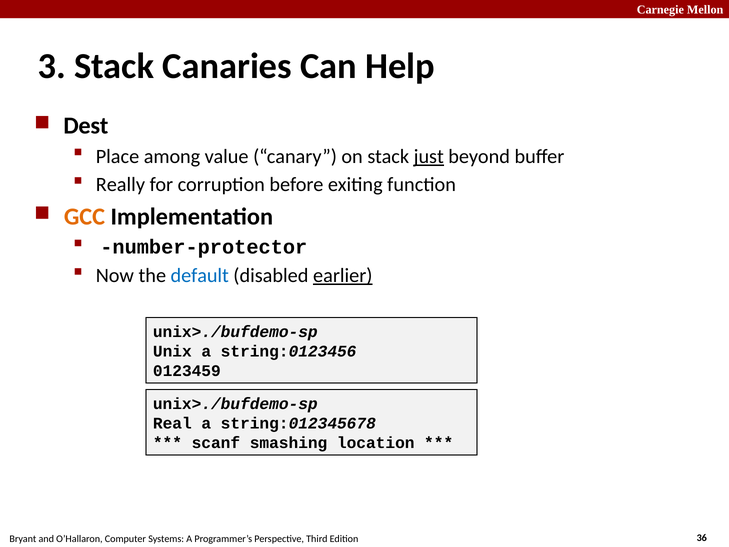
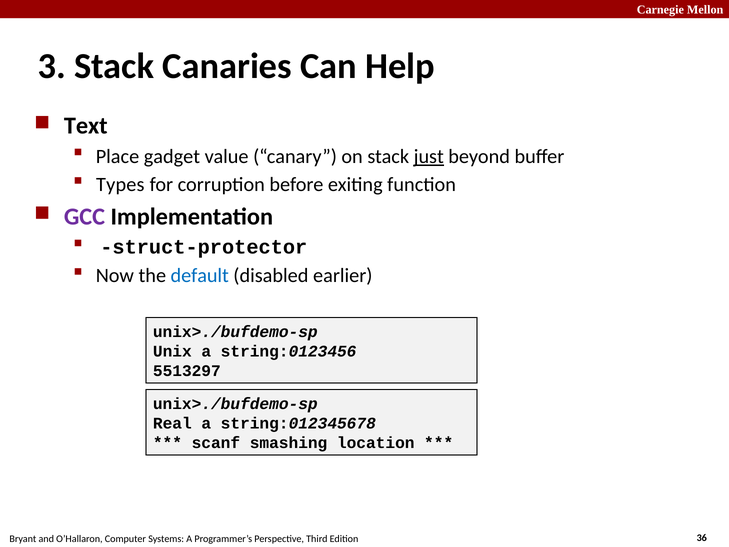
Dest: Dest -> Text
among: among -> gadget
Really: Really -> Types
GCC colour: orange -> purple
number-protector: number-protector -> struct-protector
earlier underline: present -> none
0123459: 0123459 -> 5513297
